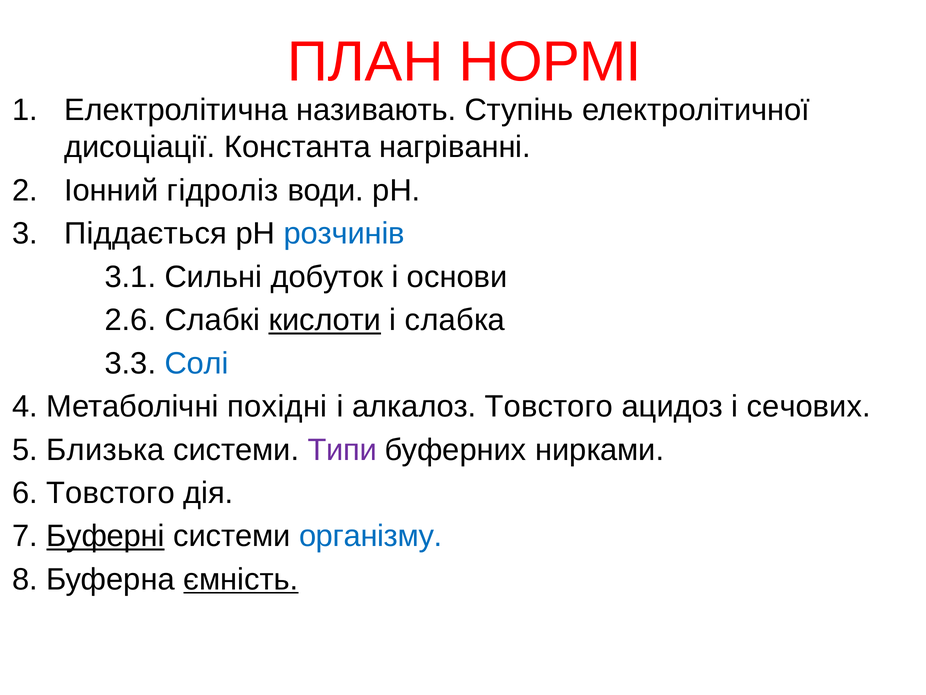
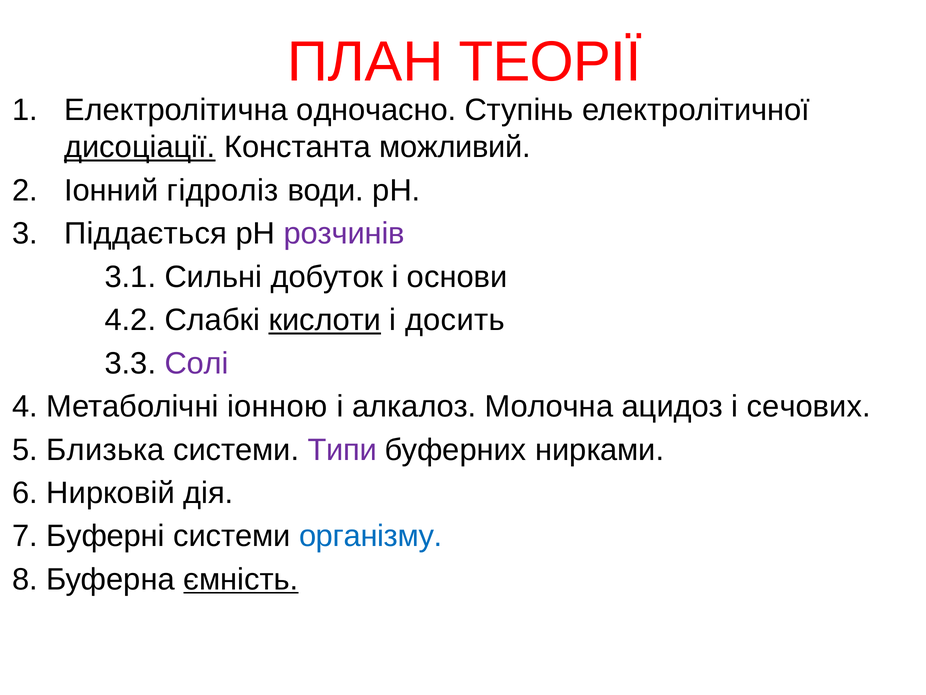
НОРМІ: НОРМІ -> ТЕОРІЇ
називають: називають -> одночасно
дисоціації underline: none -> present
нагріванні: нагріванні -> можливий
розчинів colour: blue -> purple
2.6: 2.6 -> 4.2
слабка: слабка -> досить
Солі colour: blue -> purple
похідні: похідні -> іонною
алкалоз Товстого: Товстого -> Молочна
6 Товстого: Товстого -> Нирковій
Буферні underline: present -> none
